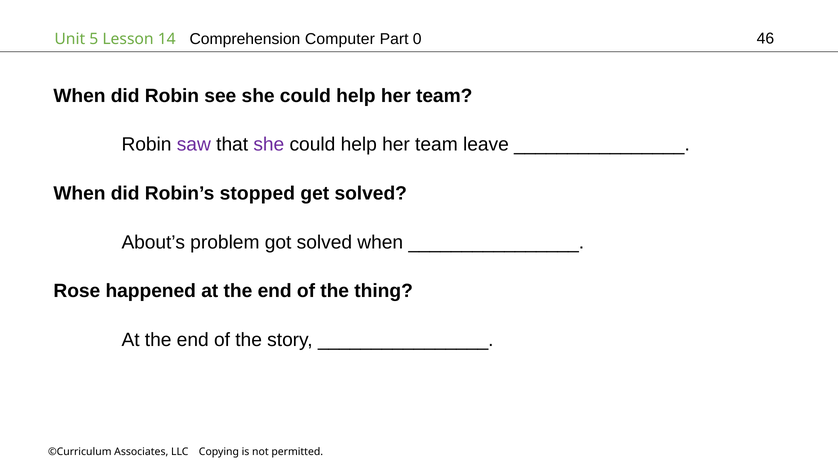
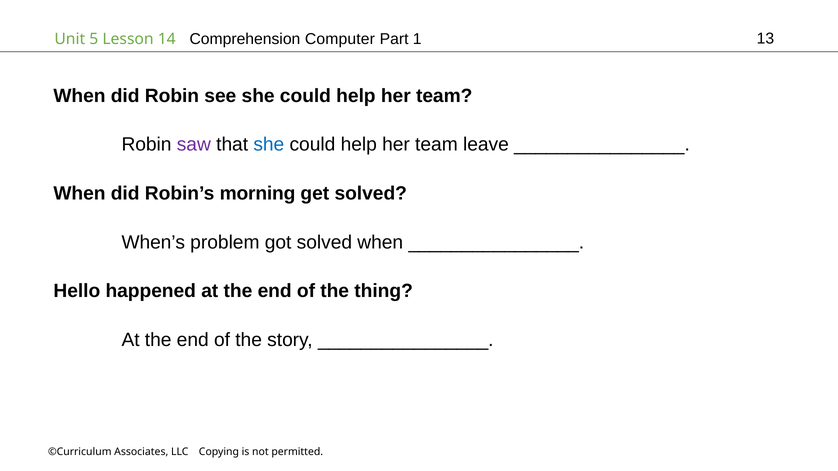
0: 0 -> 1
46: 46 -> 13
she at (269, 145) colour: purple -> blue
stopped: stopped -> morning
About’s: About’s -> When’s
Rose: Rose -> Hello
